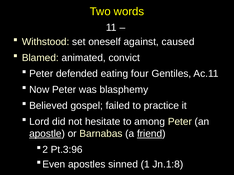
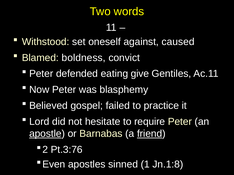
animated: animated -> boldness
four: four -> give
among: among -> require
Pt.3:96: Pt.3:96 -> Pt.3:76
